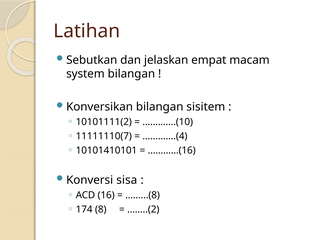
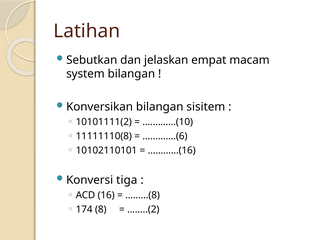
11111110(7: 11111110(7 -> 11111110(8
………….(4: ………….(4 -> ………….(6
10101410101: 10101410101 -> 10102110101
sisa: sisa -> tiga
